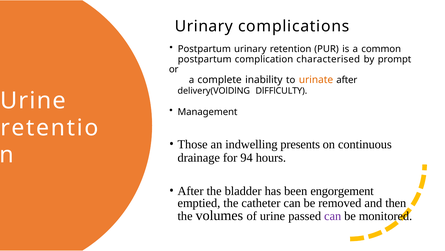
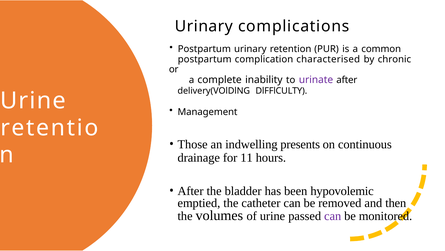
prompt: prompt -> chronic
urinate colour: orange -> purple
94: 94 -> 11
engorgement: engorgement -> hypovolemic
